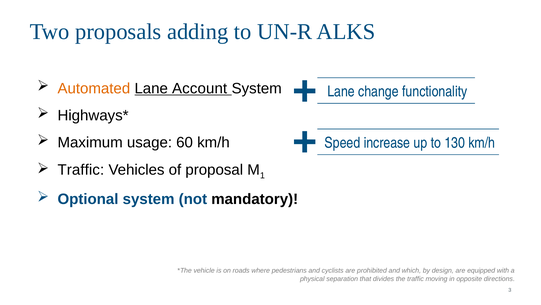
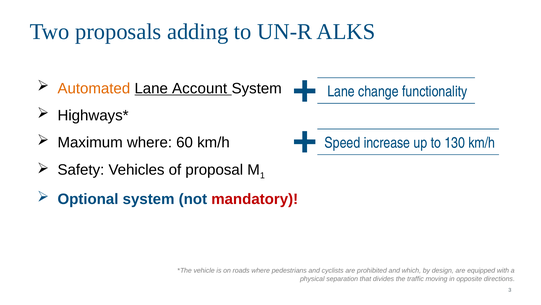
Maximum usage: usage -> where
Traffic at (81, 169): Traffic -> Safety
mandatory colour: black -> red
